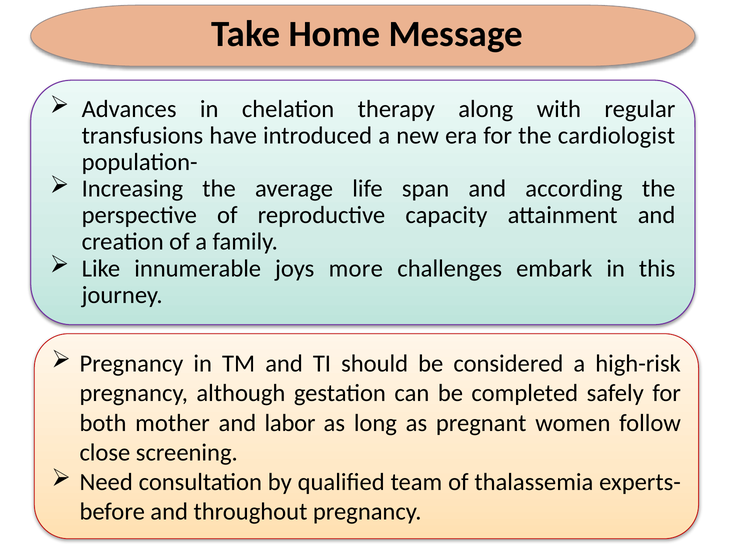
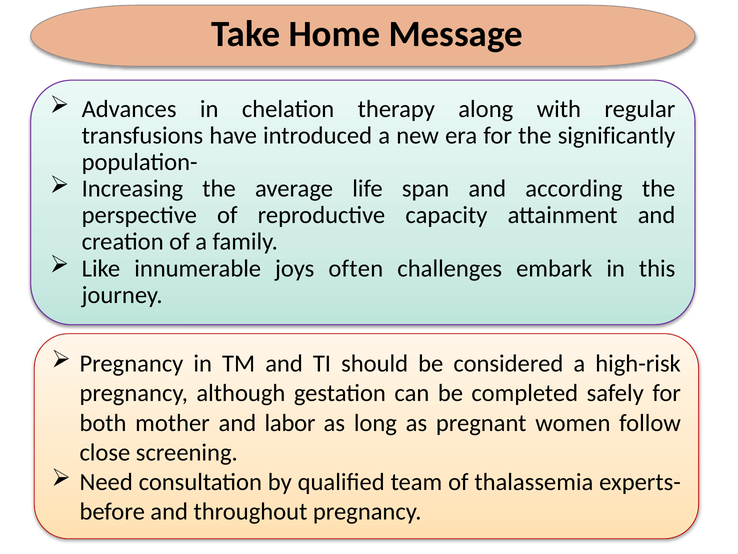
cardiologist: cardiologist -> significantly
more: more -> often
